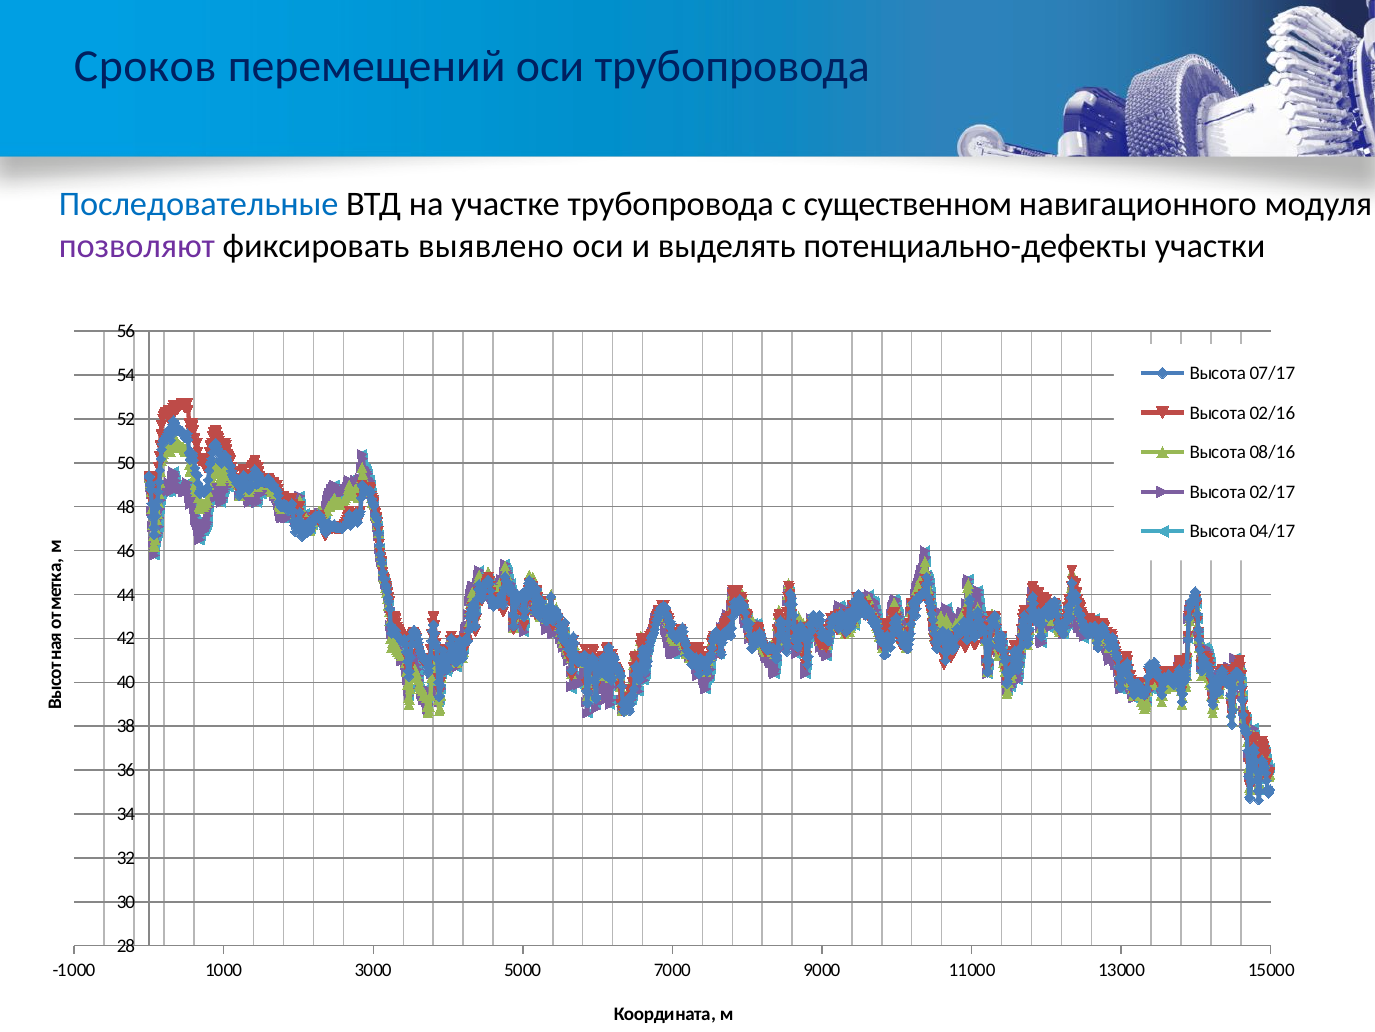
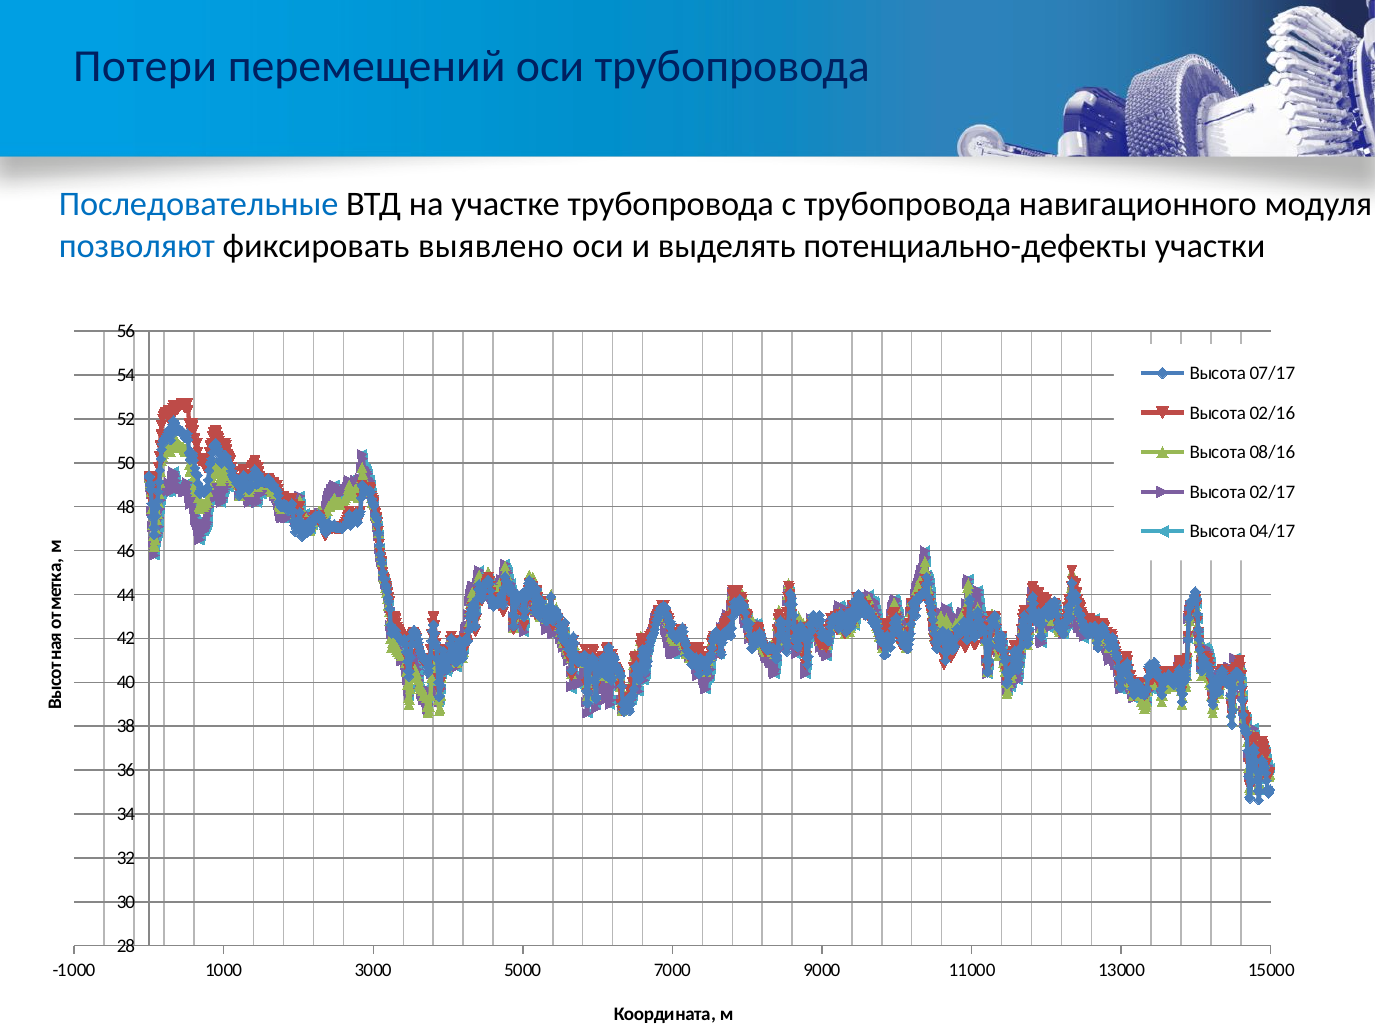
Сроков: Сроков -> Потери
с существенном: существенном -> трубопровода
позволяют colour: purple -> blue
